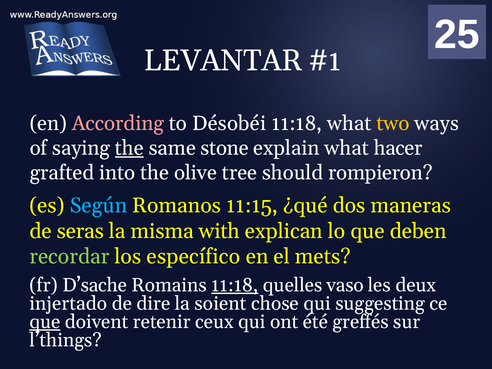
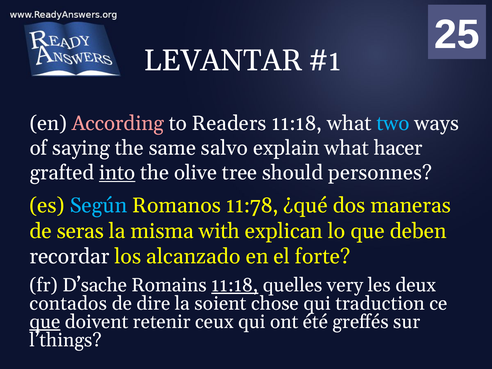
Désobéi: Désobéi -> Readers
two colour: yellow -> light blue
the at (129, 148) underline: present -> none
stone: stone -> salvo
into underline: none -> present
rompieron: rompieron -> personnes
11:15: 11:15 -> 11:78
recordar colour: light green -> white
específico: específico -> alcanzado
mets: mets -> forte
vaso: vaso -> very
injertado: injertado -> contados
suggesting: suggesting -> traduction
